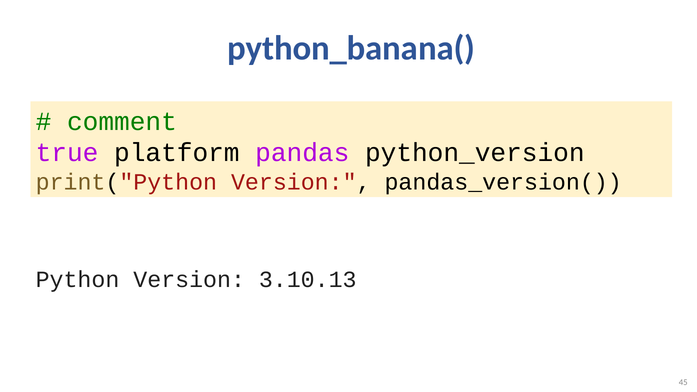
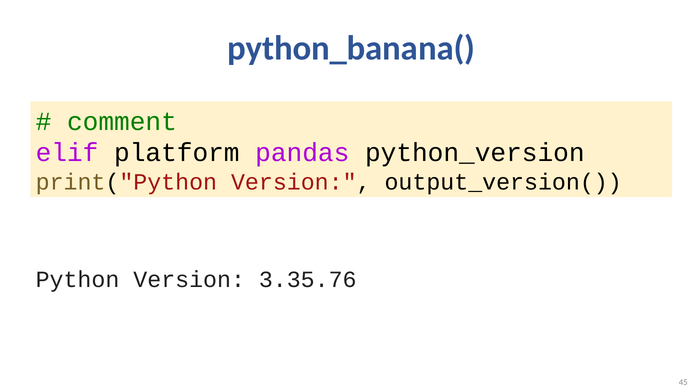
true: true -> elif
pandas_version(: pandas_version( -> output_version(
3.10.13: 3.10.13 -> 3.35.76
